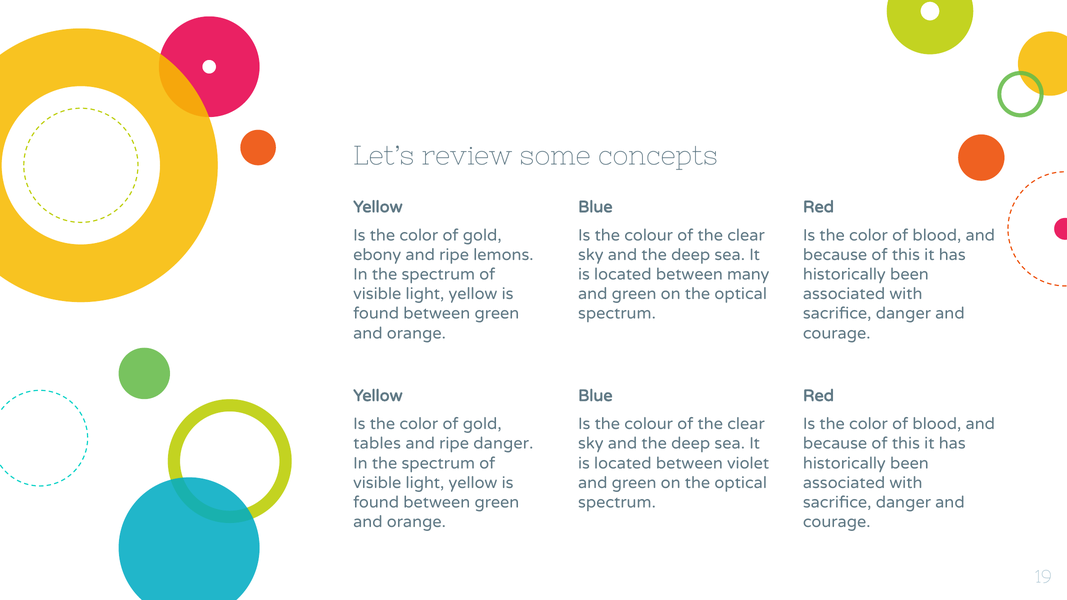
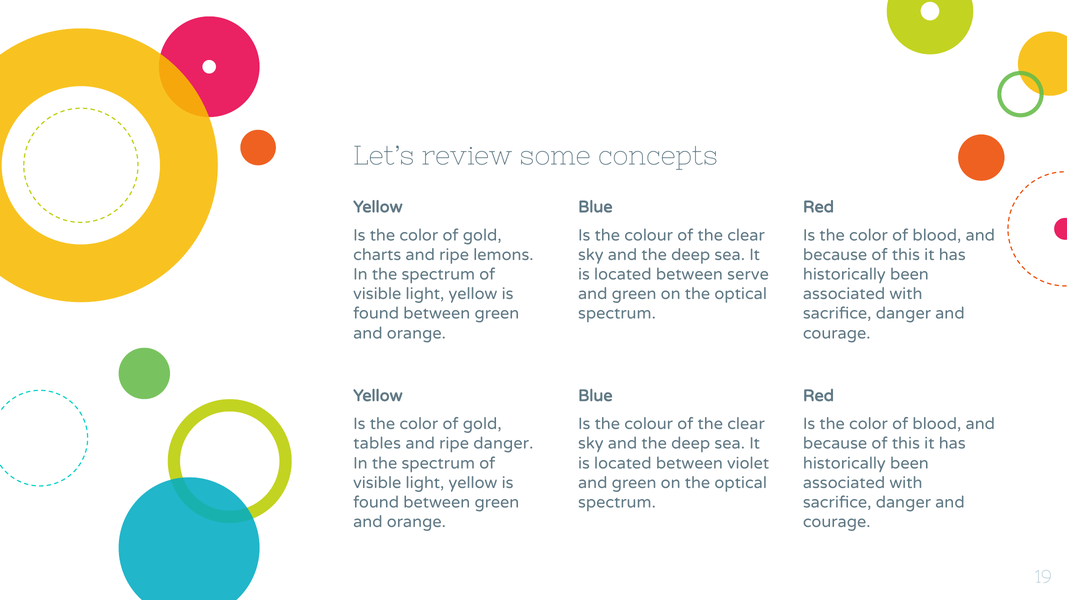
ebony: ebony -> charts
many: many -> serve
